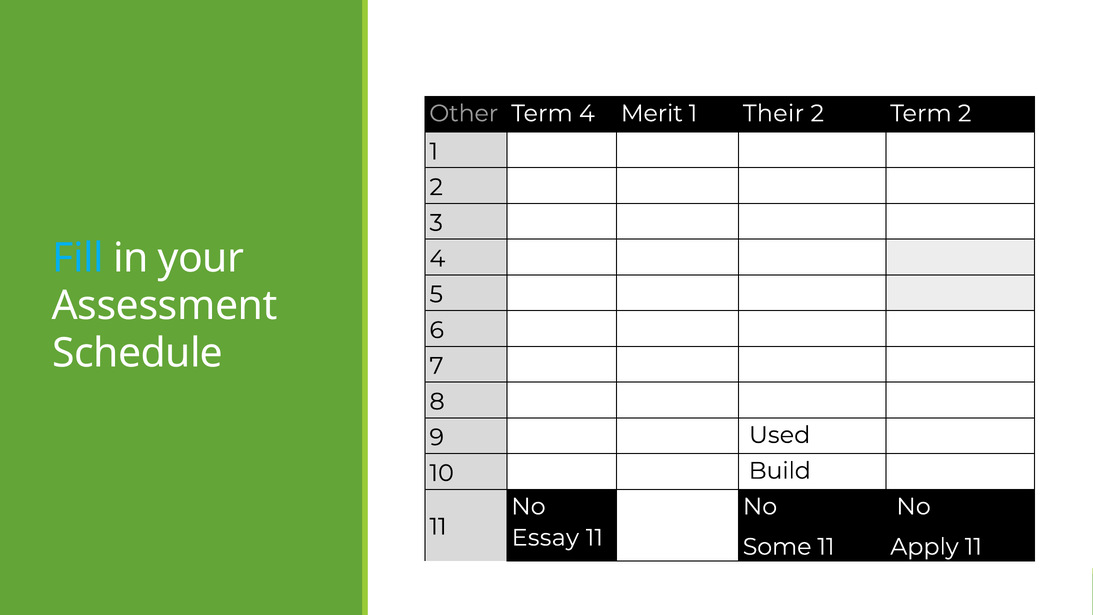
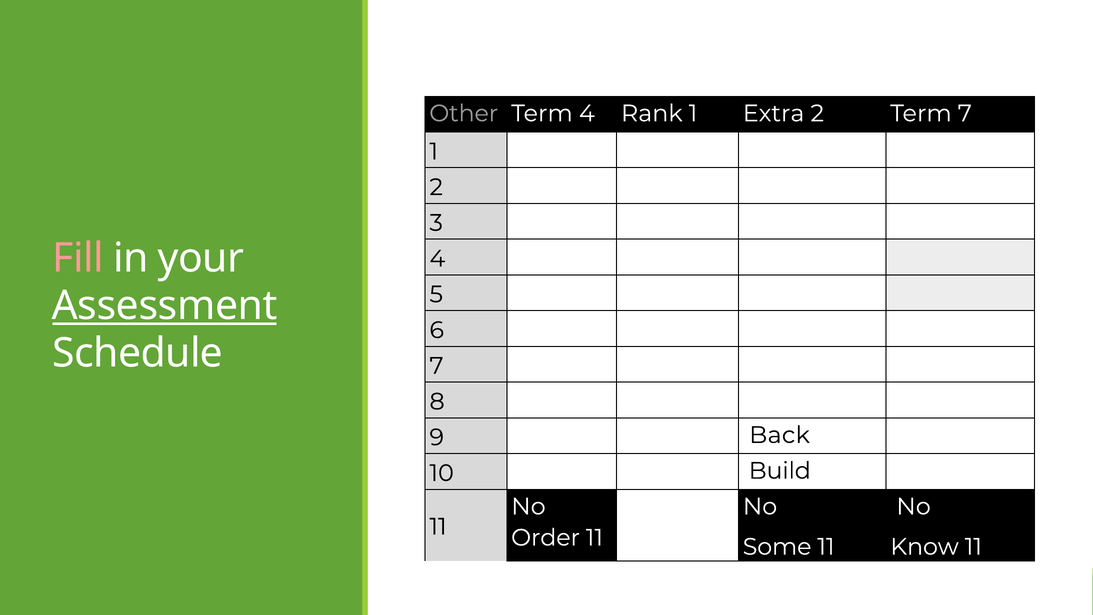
Merit: Merit -> Rank
Their: Their -> Extra
Term 2: 2 -> 7
Fill colour: light blue -> pink
Assessment underline: none -> present
Used: Used -> Back
Essay: Essay -> Order
Apply: Apply -> Know
